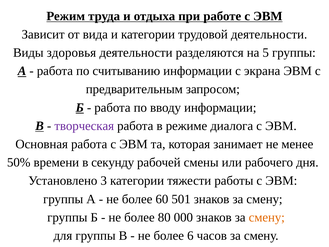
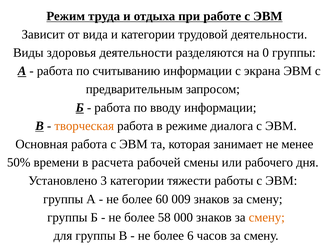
5: 5 -> 0
творческая colour: purple -> orange
секунду: секунду -> расчета
501: 501 -> 009
80: 80 -> 58
